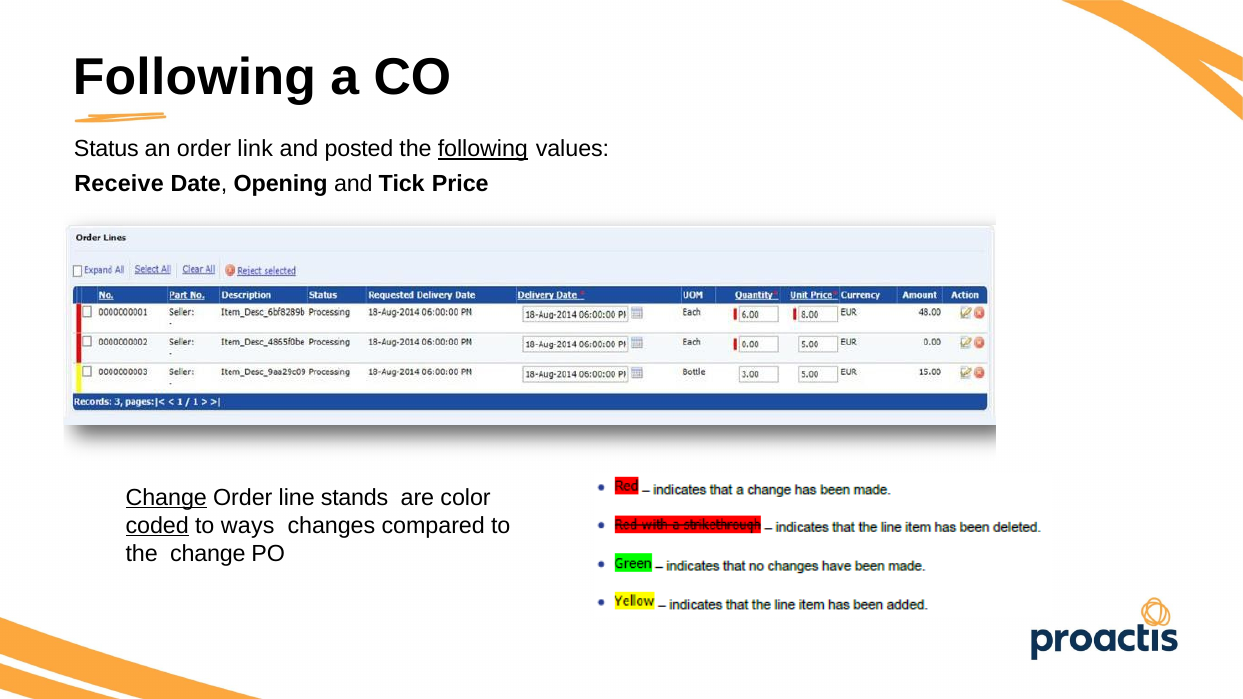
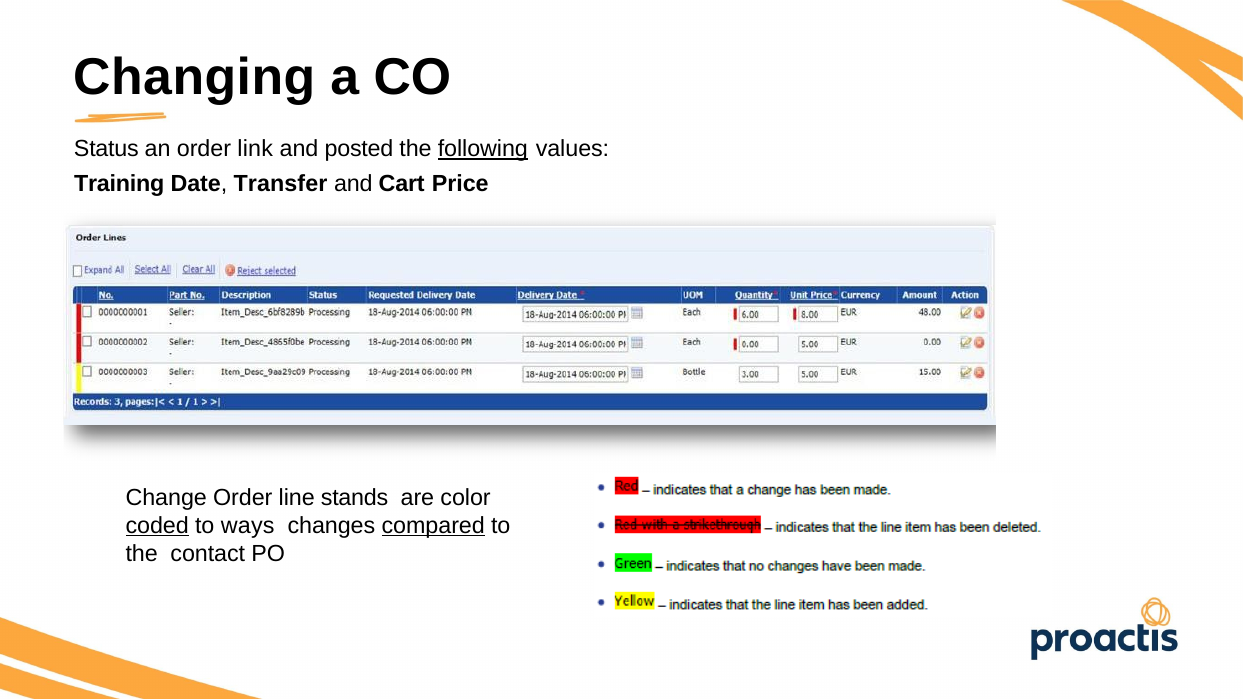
Following at (194, 78): Following -> Changing
Receive: Receive -> Training
Opening: Opening -> Transfer
Tick: Tick -> Cart
Change at (166, 498) underline: present -> none
compared underline: none -> present
the change: change -> contact
